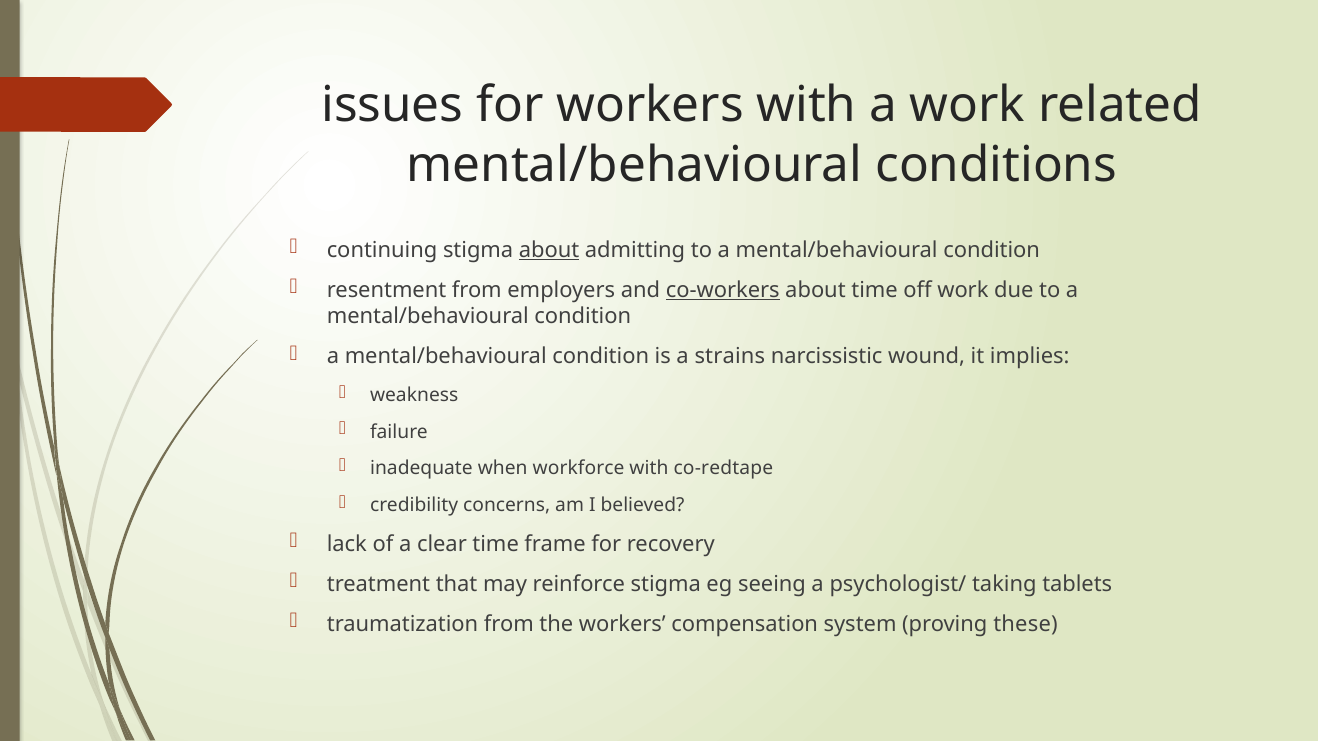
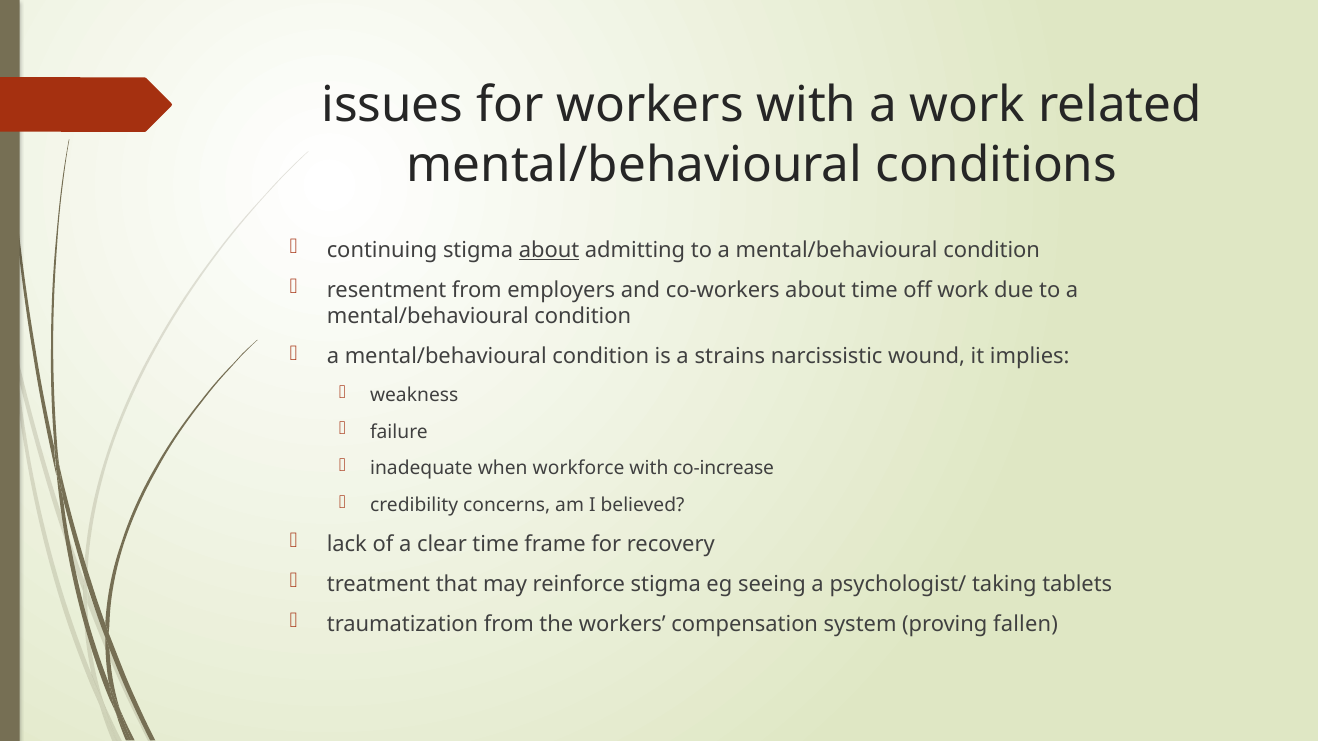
co-workers underline: present -> none
co-redtape: co-redtape -> co-increase
these: these -> fallen
